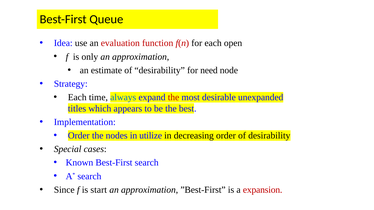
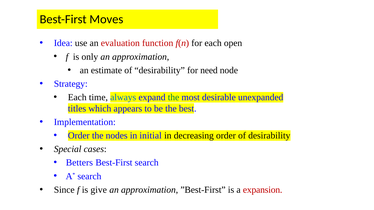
Queue: Queue -> Moves
the at (174, 97) colour: red -> green
utilize: utilize -> initial
Known: Known -> Betters
start: start -> give
